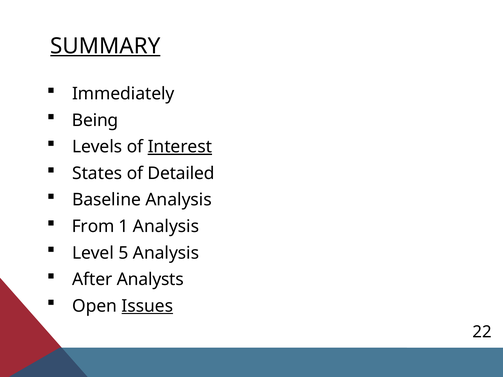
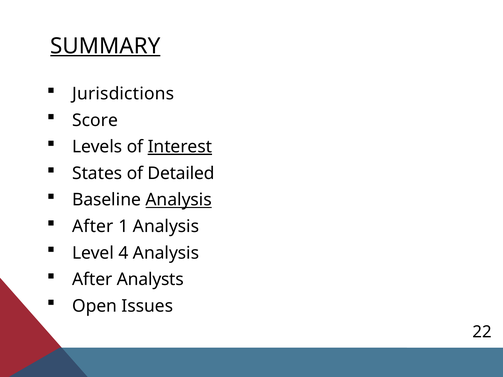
Immediately: Immediately -> Jurisdictions
Being: Being -> Score
Analysis at (179, 200) underline: none -> present
From at (93, 227): From -> After
5: 5 -> 4
Issues underline: present -> none
